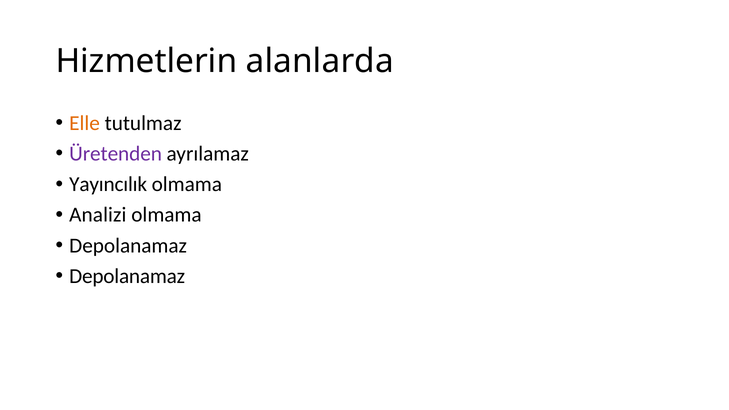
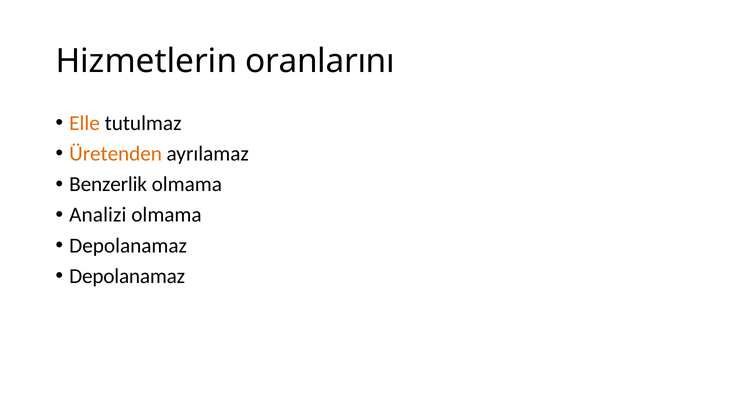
alanlarda: alanlarda -> oranlarını
Üretenden colour: purple -> orange
Yayıncılık: Yayıncılık -> Benzerlik
